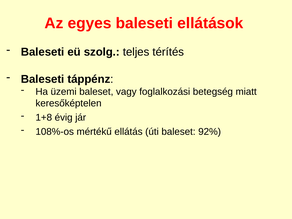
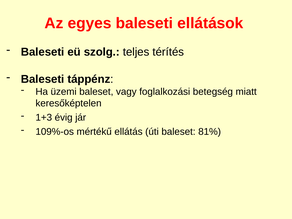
1+8: 1+8 -> 1+3
108%-os: 108%-os -> 109%-os
92%: 92% -> 81%
